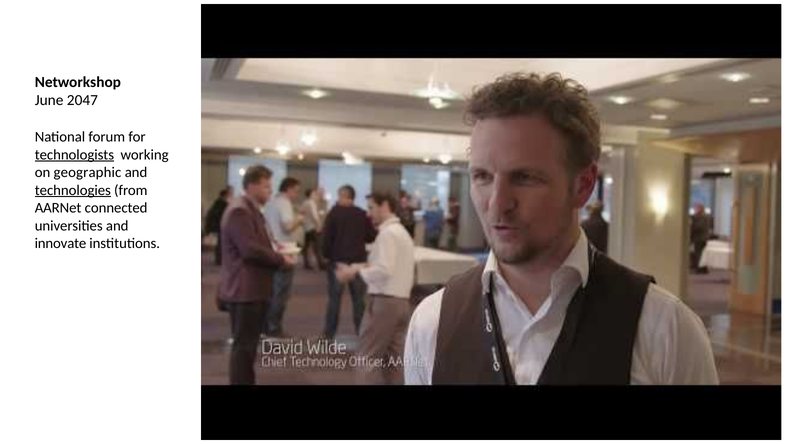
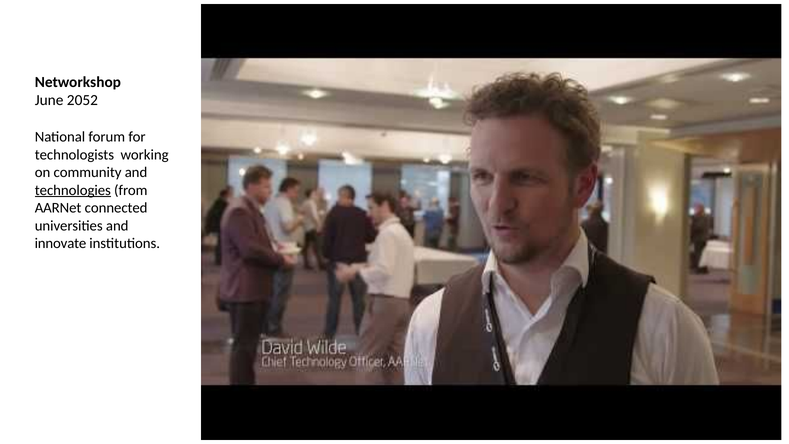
2047: 2047 -> 2052
technologists underline: present -> none
geographic: geographic -> community
